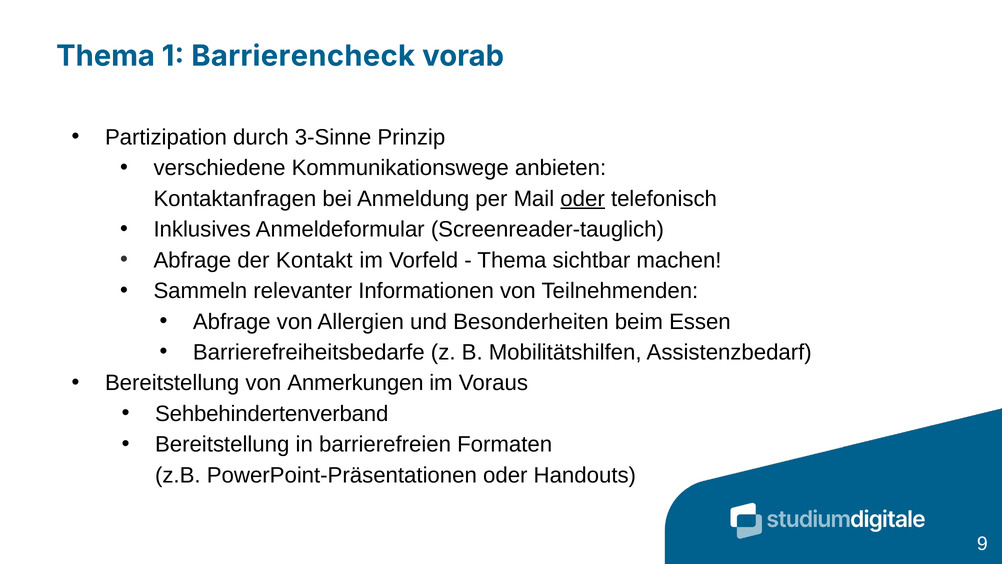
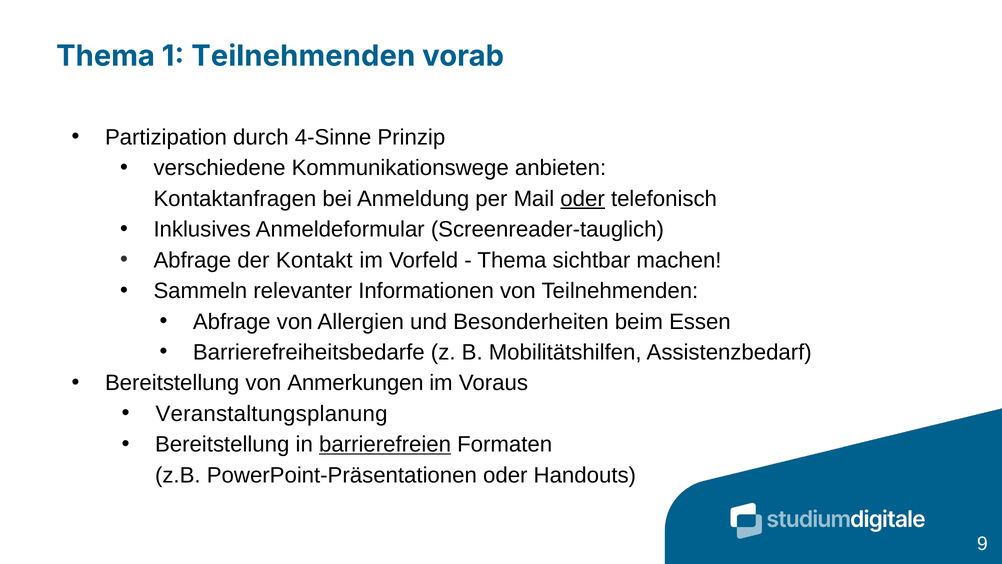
1 Barrierencheck: Barrierencheck -> Teilnehmenden
3-Sinne: 3-Sinne -> 4-Sinne
Sehbehindertenverband: Sehbehindertenverband -> Veranstaltungsplanung
barrierefreien underline: none -> present
